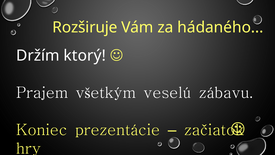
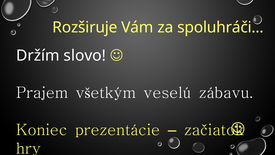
hádaného: hádaného -> spoluhráči
ktorý: ktorý -> slovo
